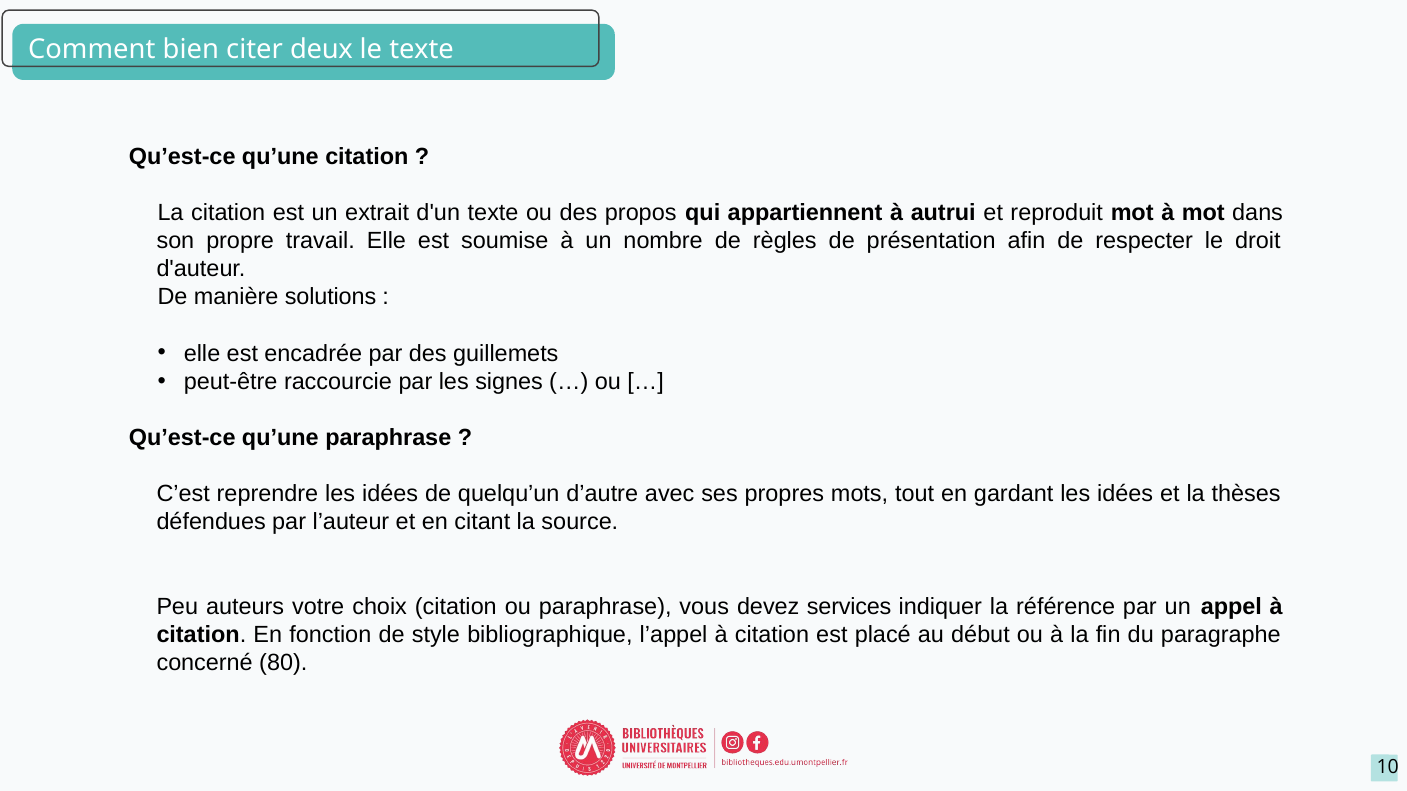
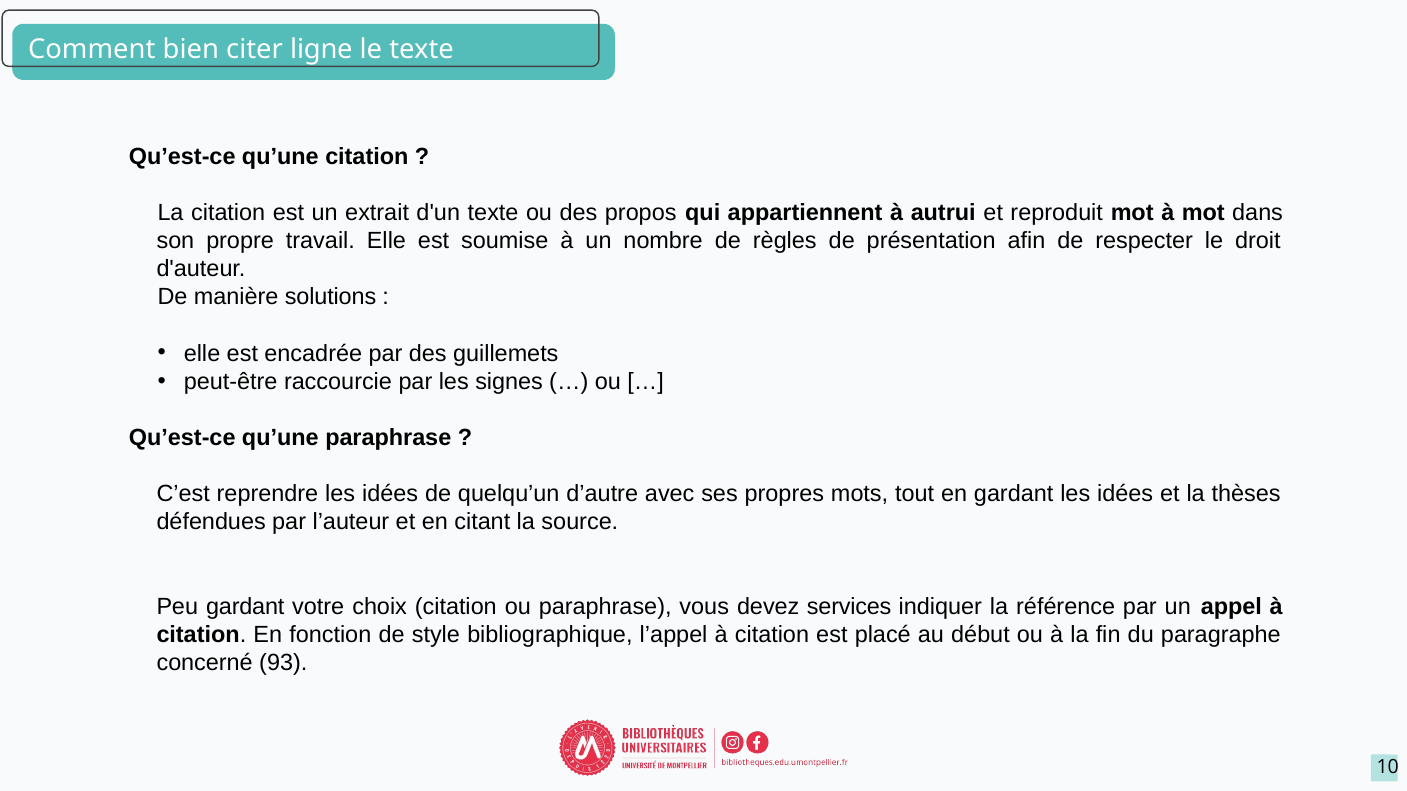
deux: deux -> ligne
Peu auteurs: auteurs -> gardant
80: 80 -> 93
